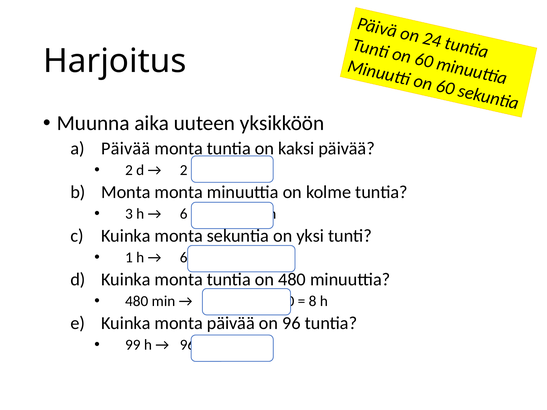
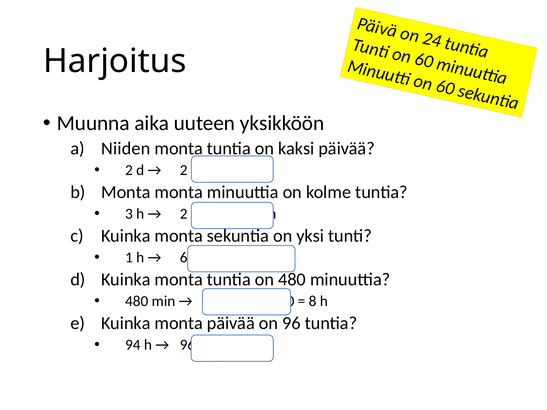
Päivää at (126, 148): Päivää -> Niiden
6 at (184, 214): 6 -> 2
99: 99 -> 94
